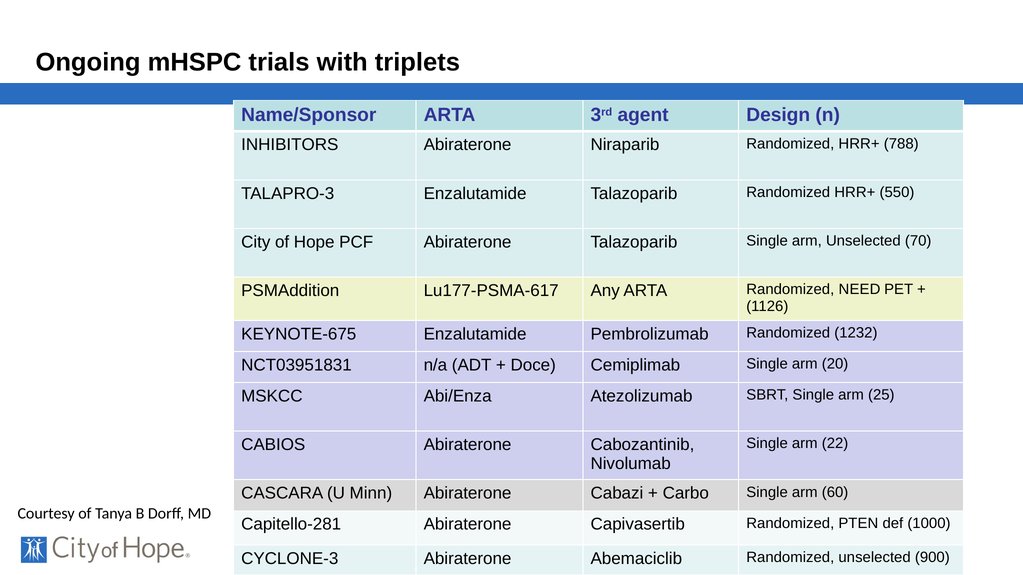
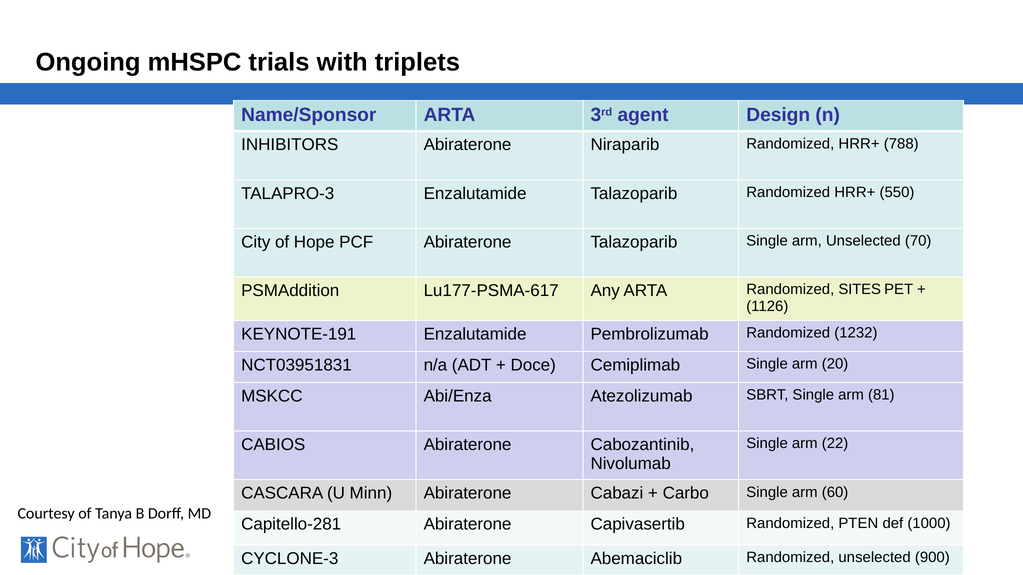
NEED: NEED -> SITES
KEYNOTE-675: KEYNOTE-675 -> KEYNOTE-191
25: 25 -> 81
